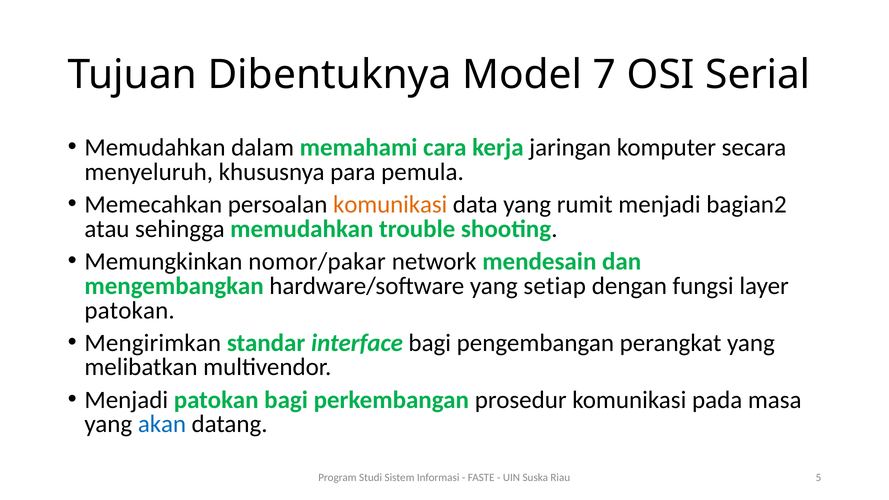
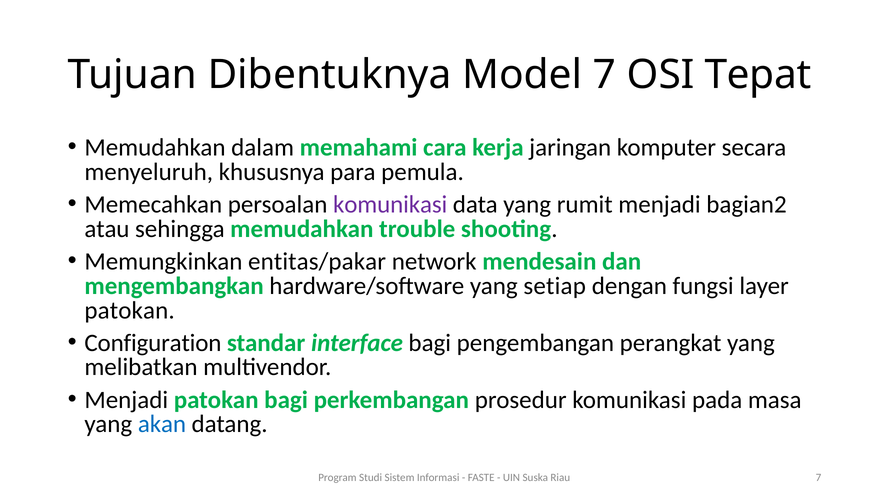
Serial: Serial -> Tepat
komunikasi at (390, 205) colour: orange -> purple
nomor/pakar: nomor/pakar -> entitas/pakar
Mengirimkan: Mengirimkan -> Configuration
Riau 5: 5 -> 7
